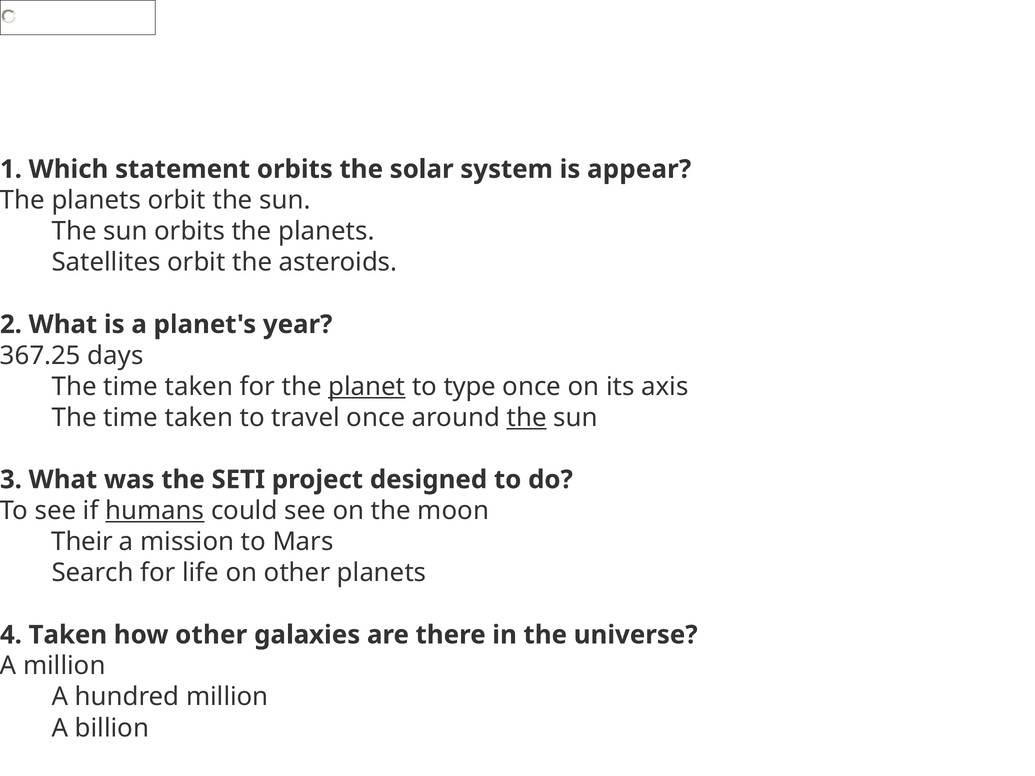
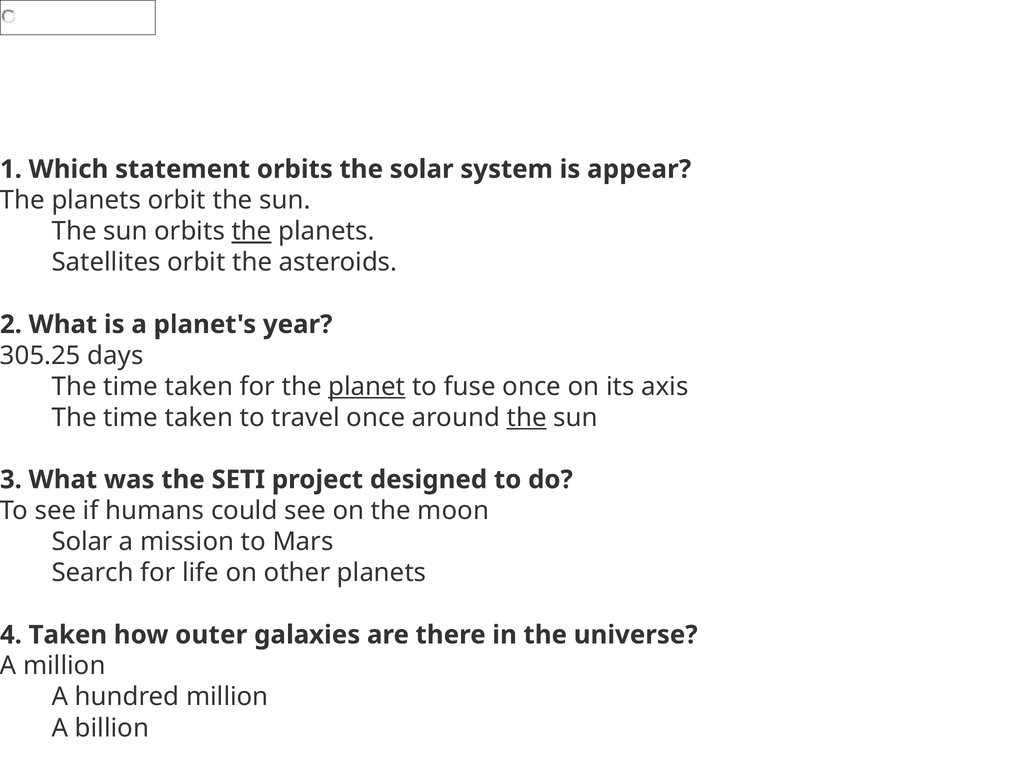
the at (252, 231) underline: none -> present
367.25: 367.25 -> 305.25
type: type -> fuse
humans underline: present -> none
Their at (82, 542): Their -> Solar
how other: other -> outer
